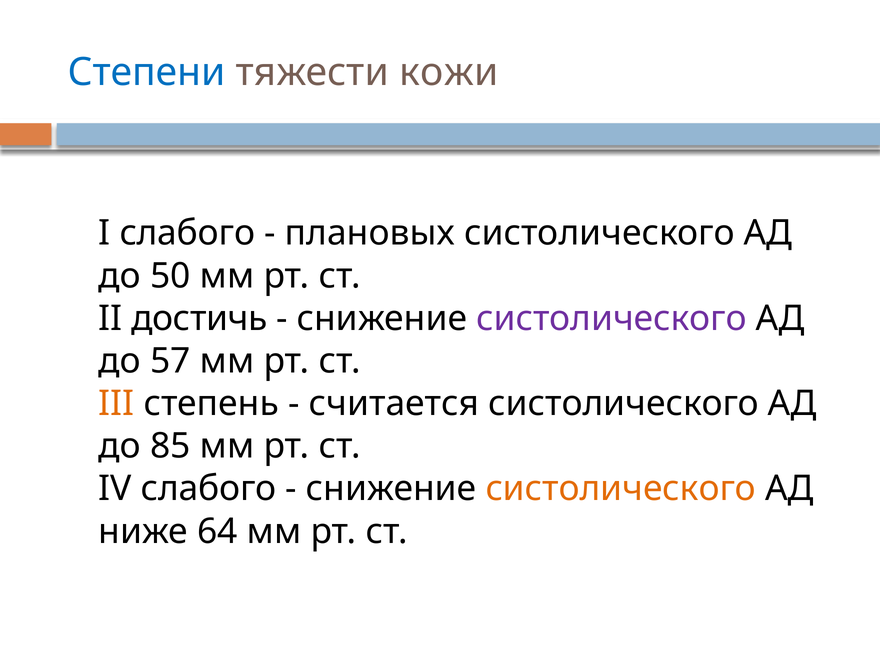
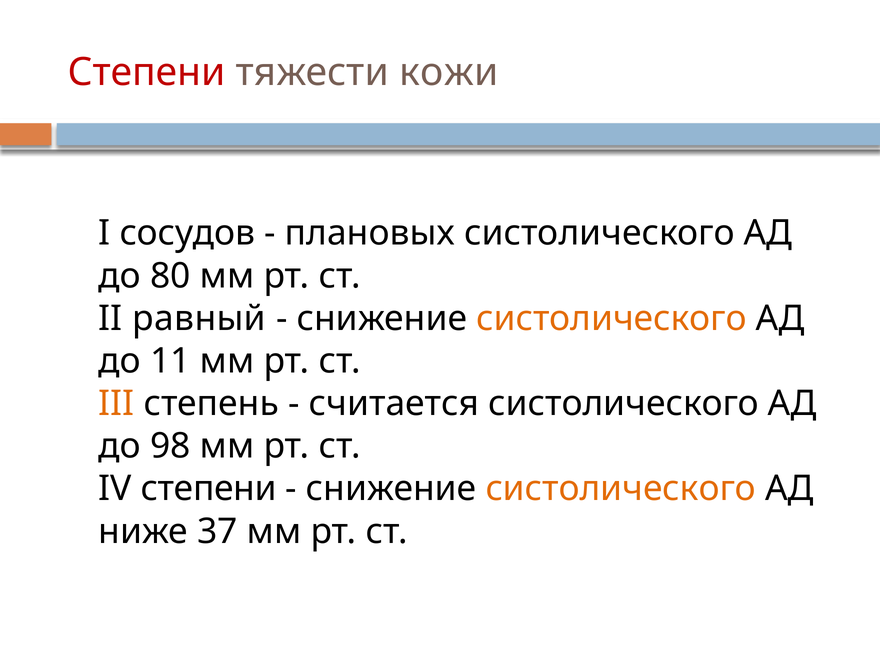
Степени at (147, 72) colour: blue -> red
I слабого: слабого -> сосудов
50: 50 -> 80
достичь: достичь -> равный
систолического at (612, 318) colour: purple -> orange
57: 57 -> 11
85: 85 -> 98
IV слабого: слабого -> степени
64: 64 -> 37
